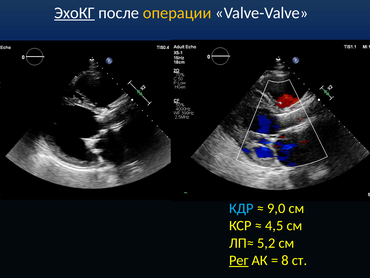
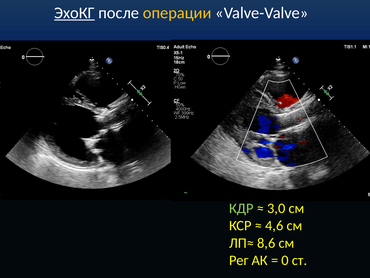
КДР colour: light blue -> light green
9,0: 9,0 -> 3,0
4,5: 4,5 -> 4,6
5,2: 5,2 -> 8,6
Рег underline: present -> none
8: 8 -> 0
